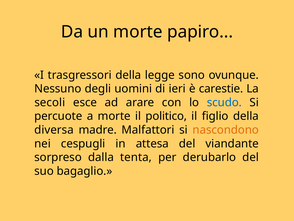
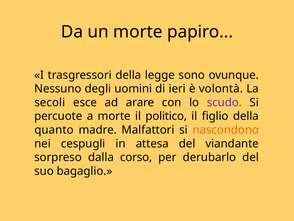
carestie: carestie -> volontà
scudo colour: blue -> purple
diversa: diversa -> quanto
tenta: tenta -> corso
